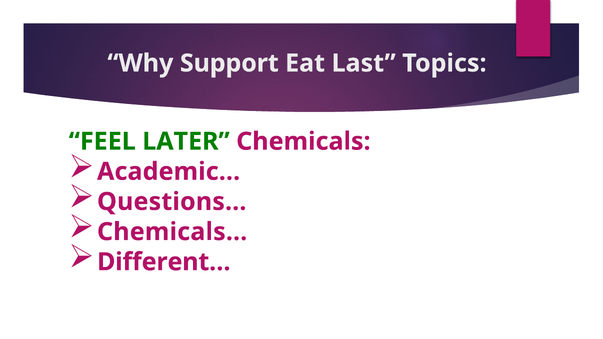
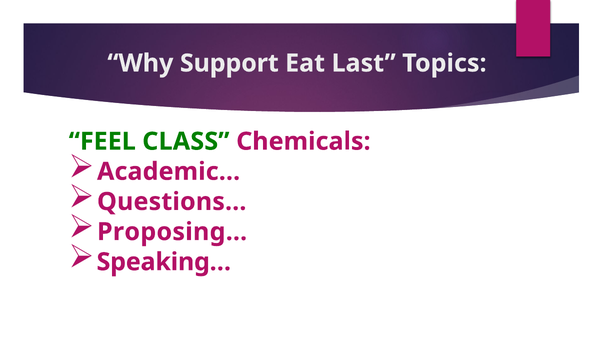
LATER: LATER -> CLASS
Chemicals…: Chemicals… -> Proposing…
Different…: Different… -> Speaking…
